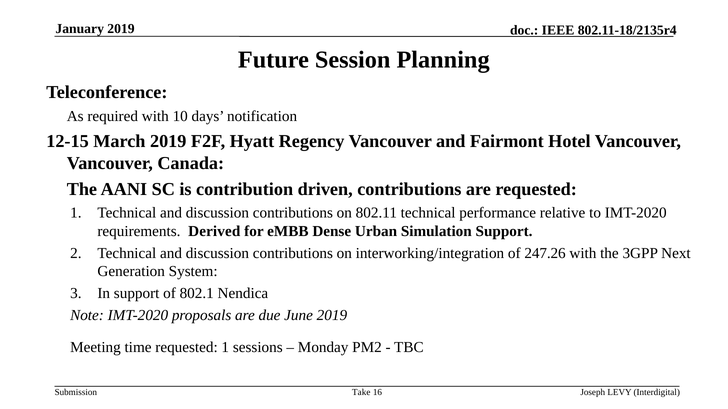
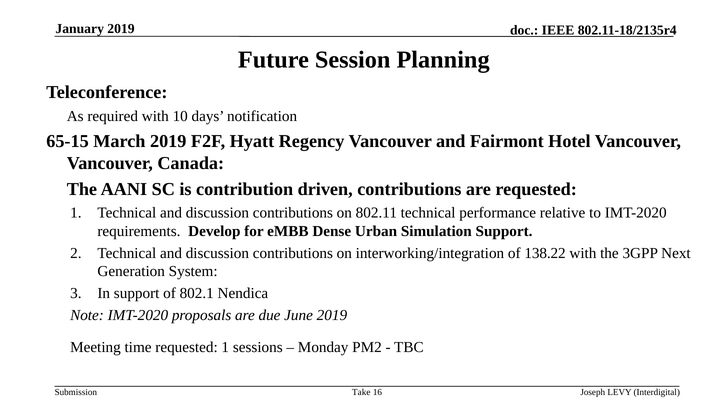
12-15: 12-15 -> 65-15
Derived: Derived -> Develop
247.26: 247.26 -> 138.22
